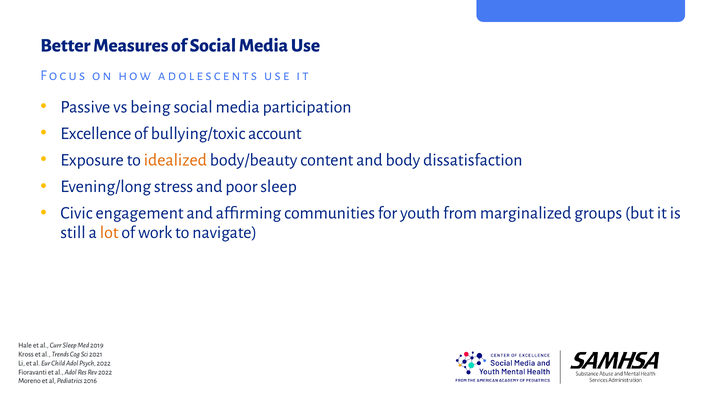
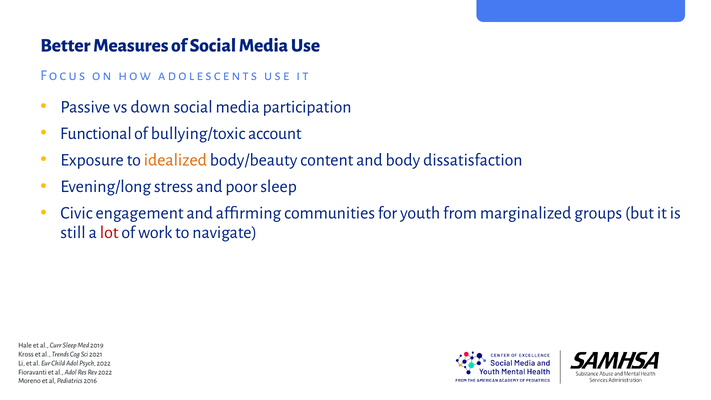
being: being -> down
Excellence: Excellence -> Functional
lot colour: orange -> red
